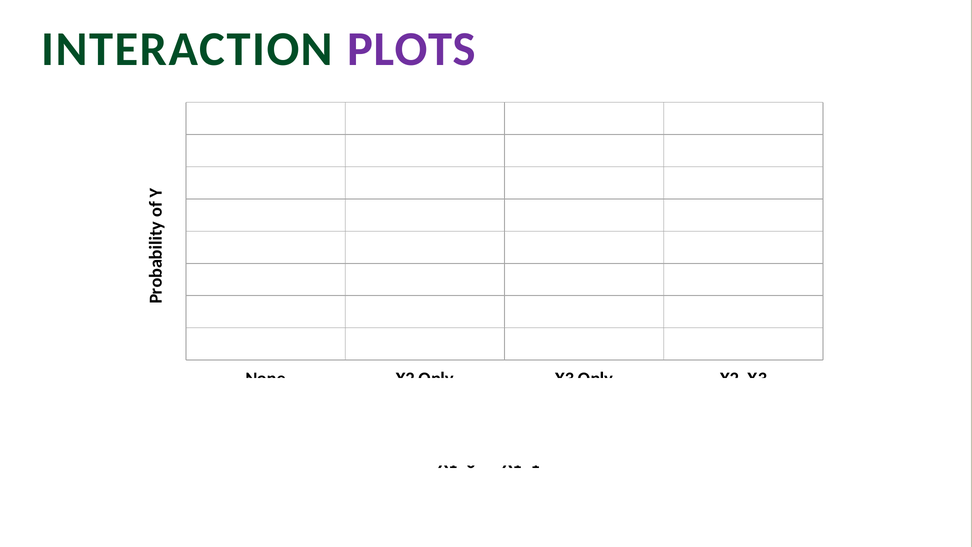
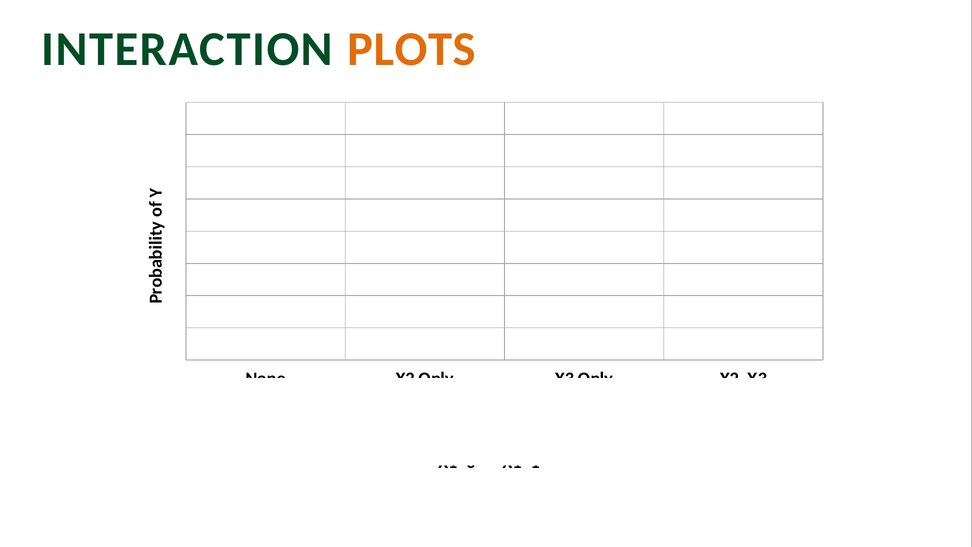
PLOTS colour: purple -> orange
